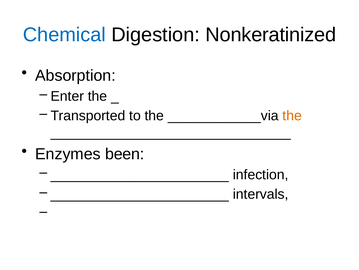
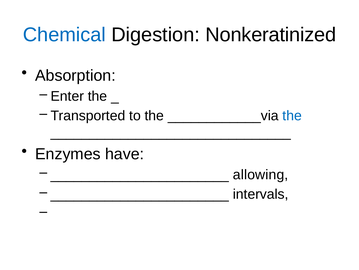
the at (292, 115) colour: orange -> blue
been: been -> have
infection: infection -> allowing
